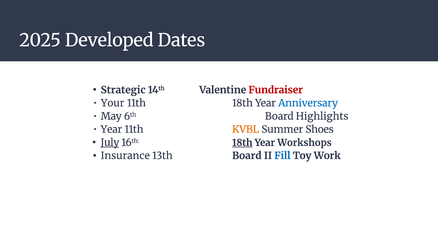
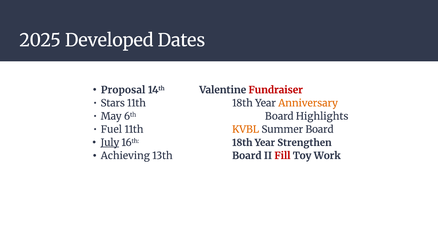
Strategic: Strategic -> Proposal
Your: Your -> Stars
Anniversary colour: blue -> orange
Year at (111, 129): Year -> Fuel
Summer Shoes: Shoes -> Board
18th at (242, 142) underline: present -> none
Workshops: Workshops -> Strengthen
Insurance: Insurance -> Achieving
Fill colour: blue -> red
